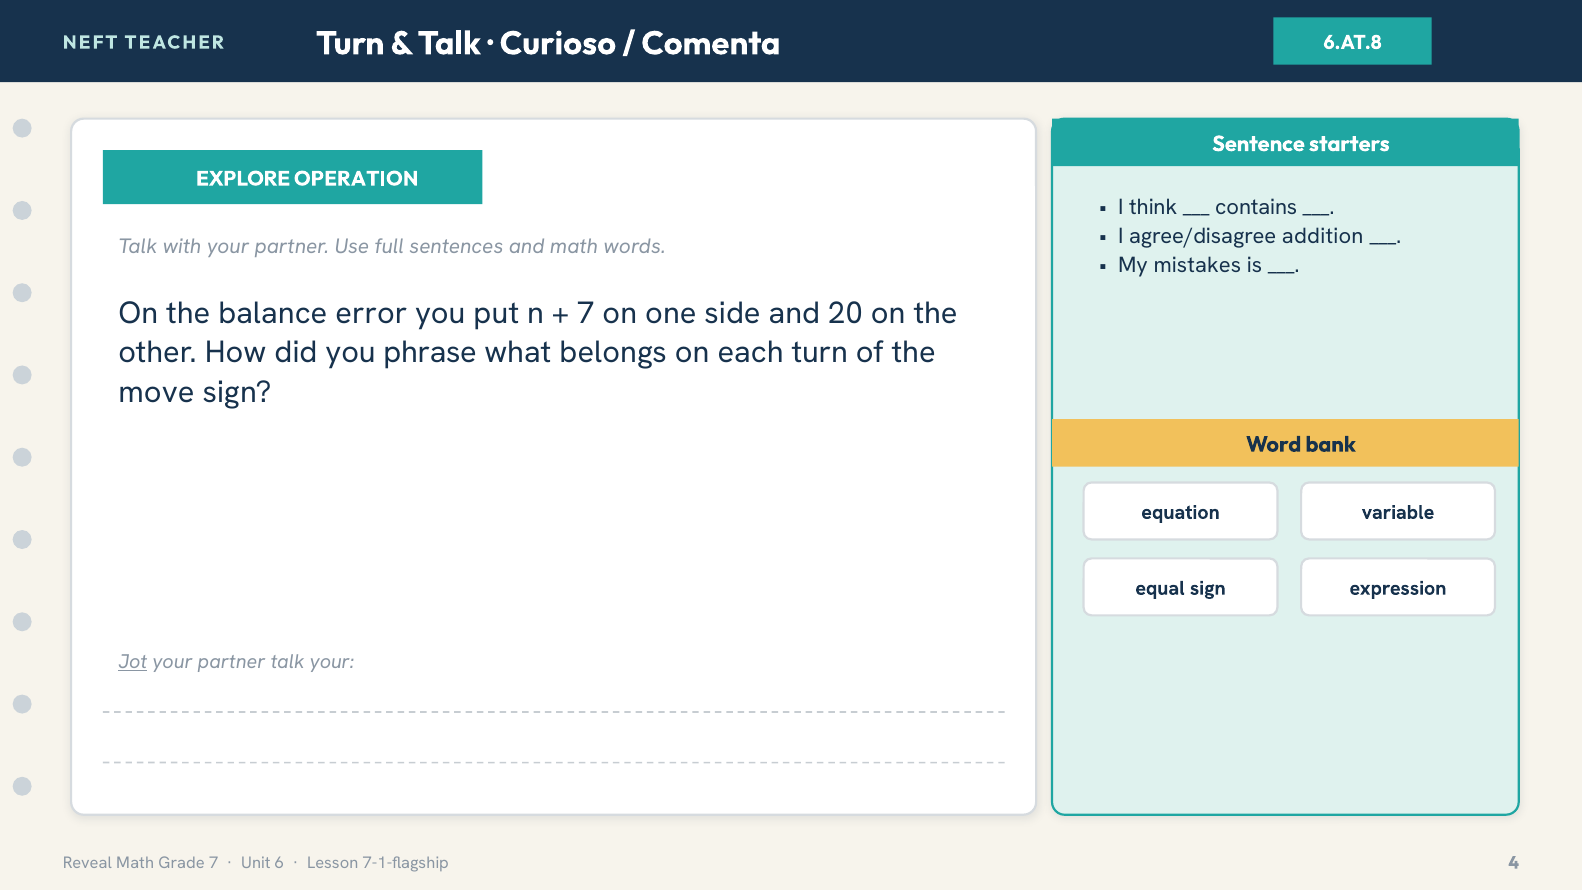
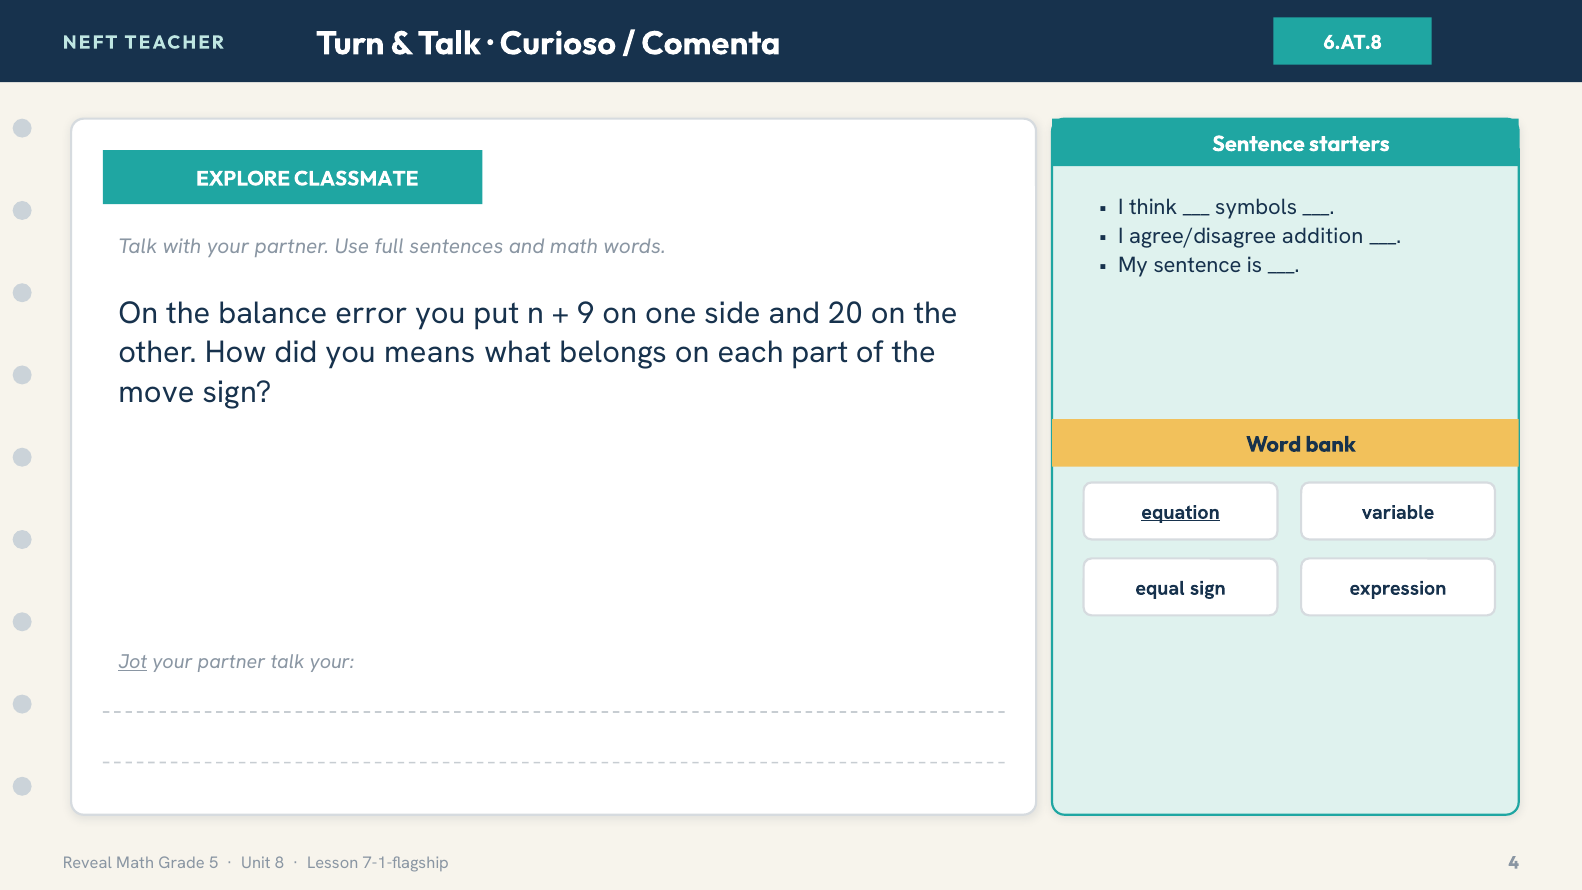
OPERATION: OPERATION -> CLASSMATE
contains: contains -> symbols
mistakes: mistakes -> sentence
7 at (586, 313): 7 -> 9
phrase: phrase -> means
each turn: turn -> part
equation underline: none -> present
Grade 7: 7 -> 5
6: 6 -> 8
